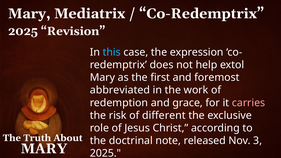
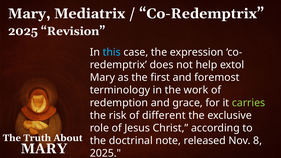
abbreviated: abbreviated -> terminology
carries colour: pink -> light green
3: 3 -> 8
